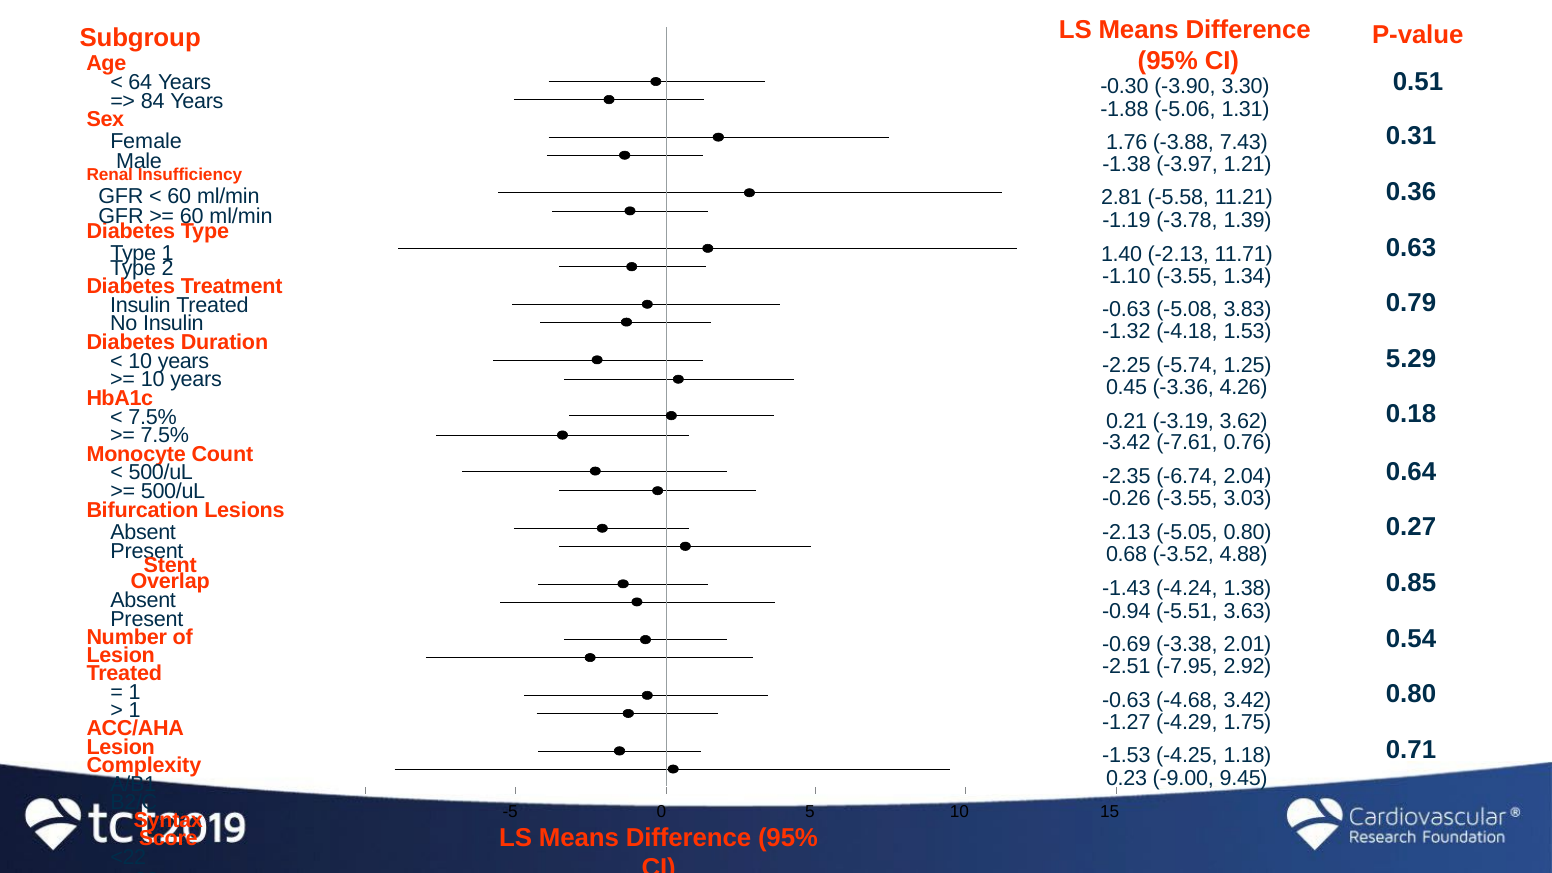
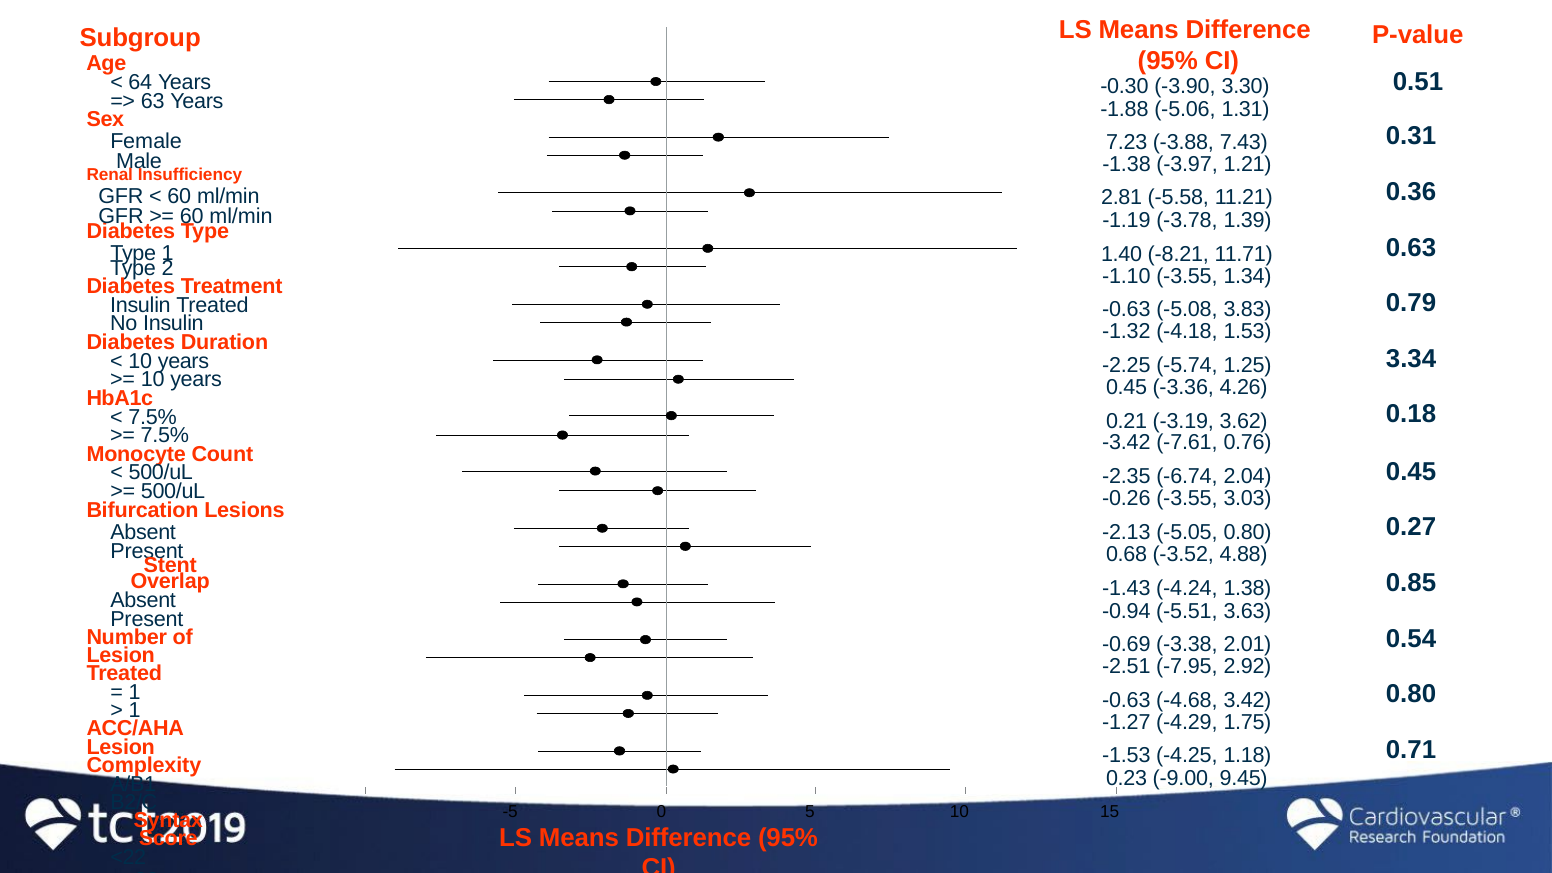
84: 84 -> 63
1.76: 1.76 -> 7.23
1.40 -2.13: -2.13 -> -8.21
5.29: 5.29 -> 3.34
0.64 at (1411, 472): 0.64 -> 0.45
